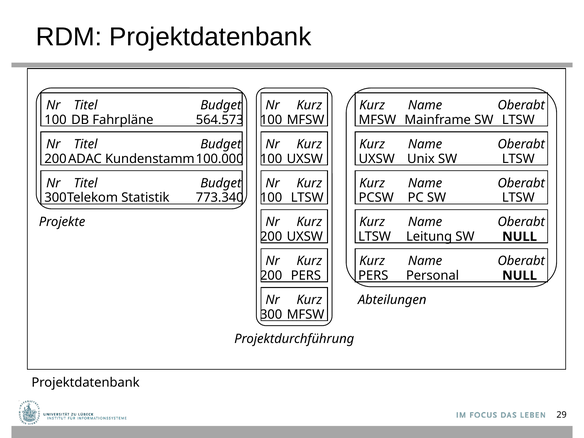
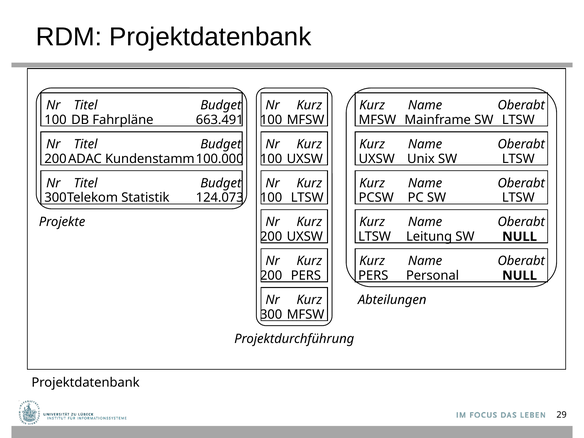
564.573: 564.573 -> 663.491
773.340: 773.340 -> 124.073
